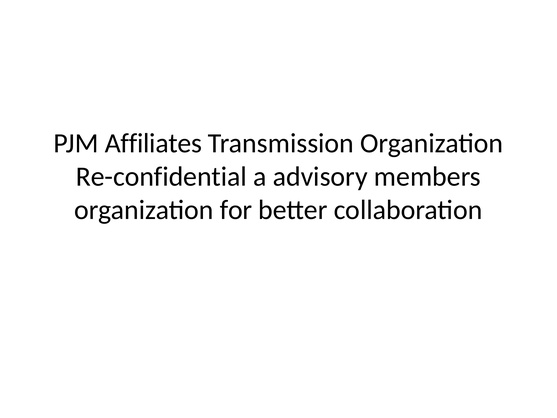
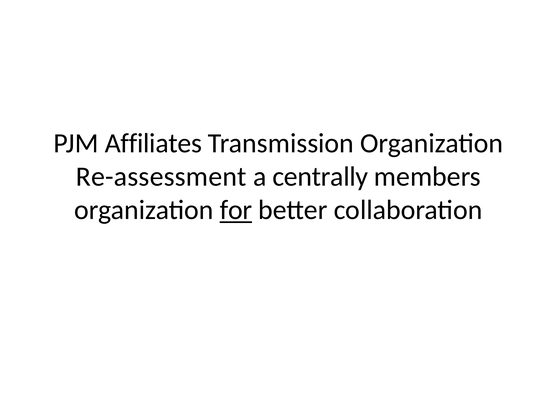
Re-confidential: Re-confidential -> Re-assessment
advisory: advisory -> centrally
for underline: none -> present
